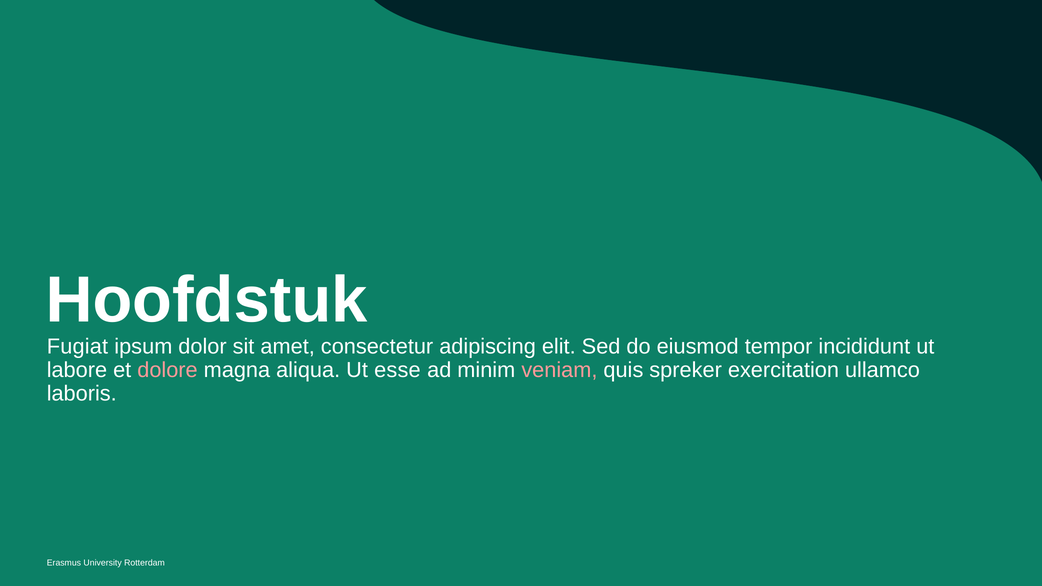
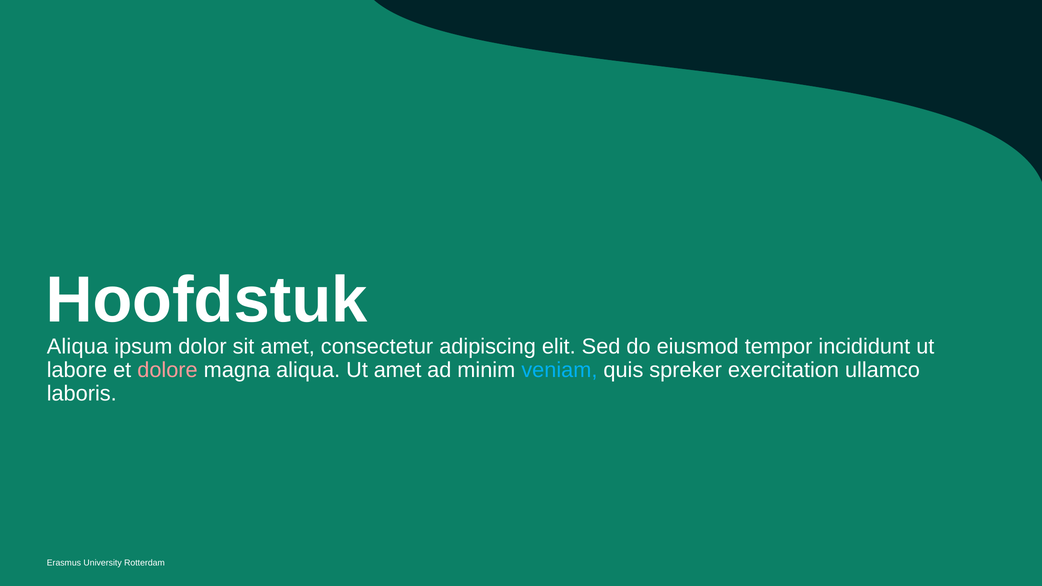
Fugiat at (77, 347): Fugiat -> Aliqua
Ut esse: esse -> amet
veniam colour: pink -> light blue
